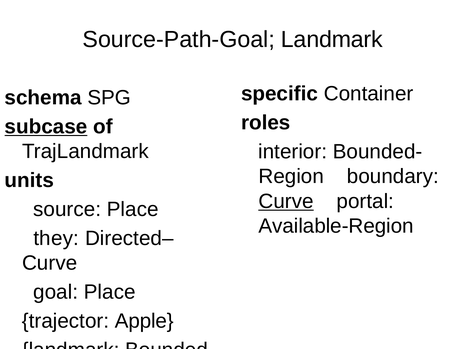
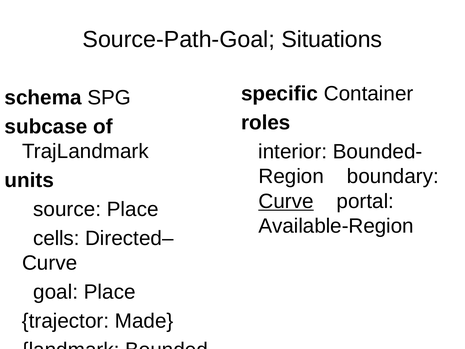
Source-Path-Goal Landmark: Landmark -> Situations
subcase underline: present -> none
they: they -> cells
Apple: Apple -> Made
